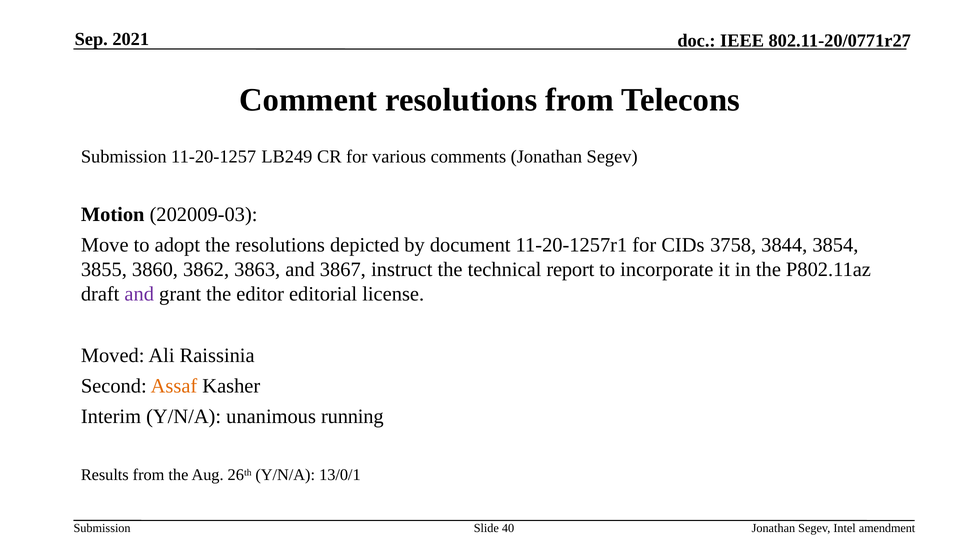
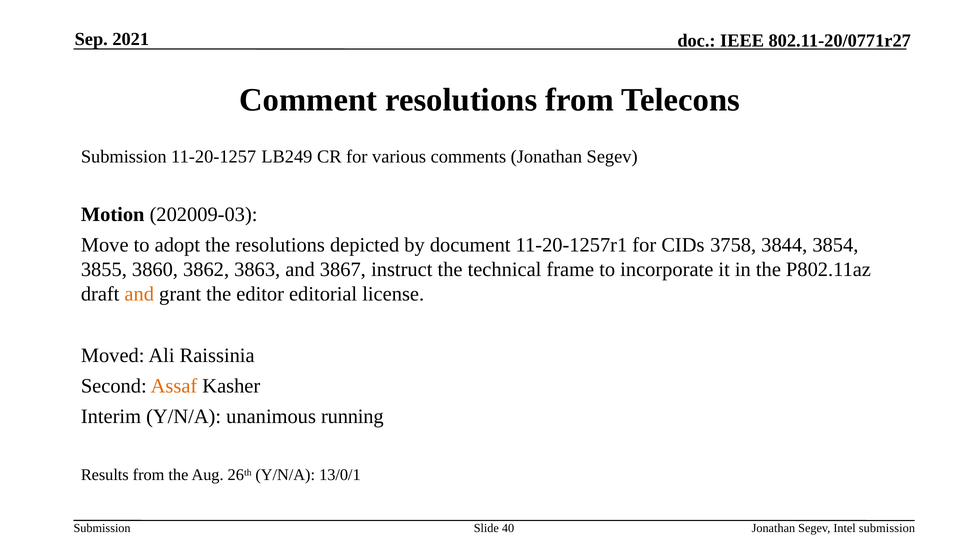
report: report -> frame
and at (139, 294) colour: purple -> orange
Intel amendment: amendment -> submission
